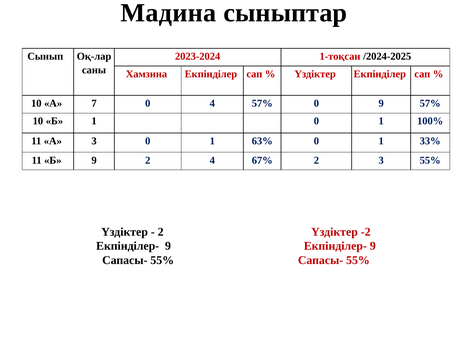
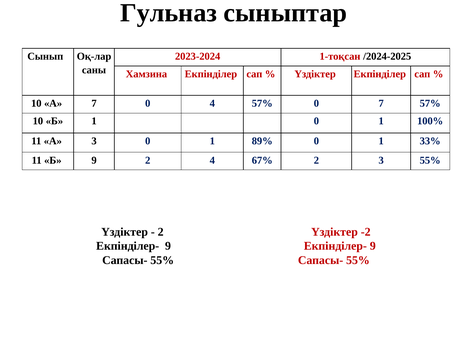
Мадина: Мадина -> Гульназ
0 9: 9 -> 7
63%: 63% -> 89%
